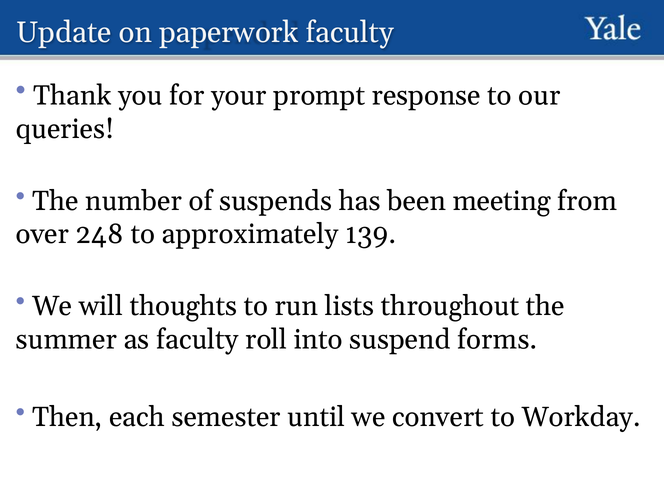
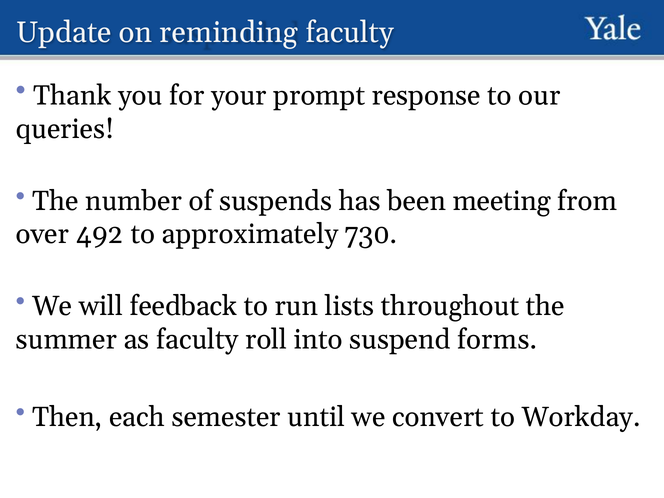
paperwork: paperwork -> reminding
248: 248 -> 492
139: 139 -> 730
thoughts: thoughts -> feedback
